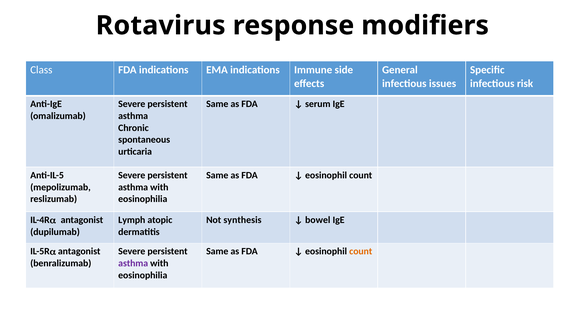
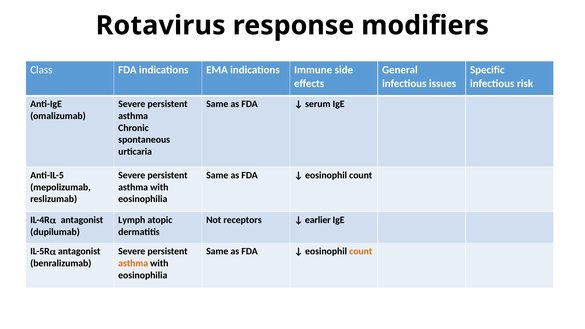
synthesis: synthesis -> receptors
bowel: bowel -> earlier
asthma at (133, 263) colour: purple -> orange
